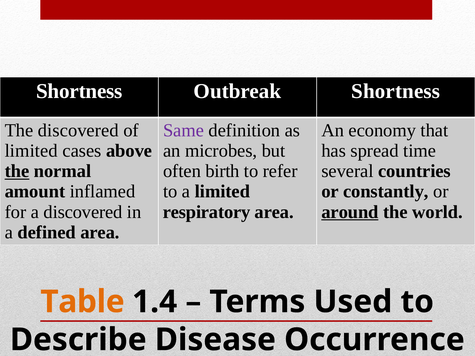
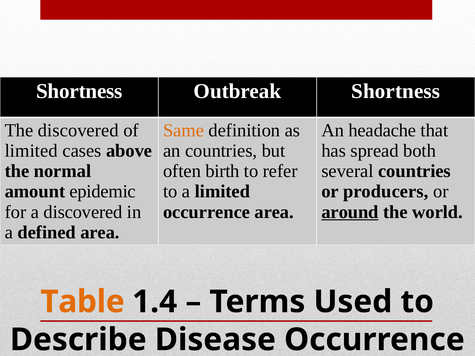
Same colour: purple -> orange
economy: economy -> headache
an microbes: microbes -> countries
time: time -> both
the at (17, 171) underline: present -> none
inflamed: inflamed -> epidemic
constantly: constantly -> producers
respiratory at (207, 212): respiratory -> occurrence
